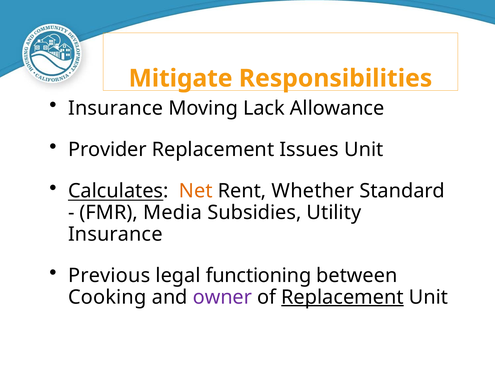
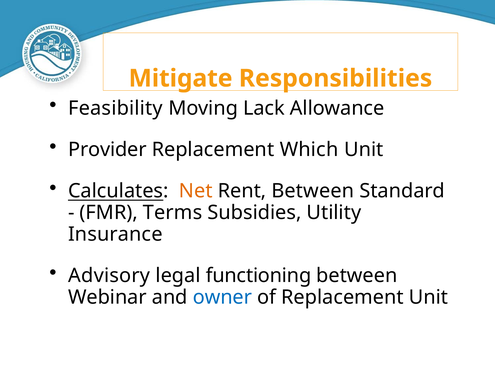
Insurance at (116, 108): Insurance -> Feasibility
Issues: Issues -> Which
Rent Whether: Whether -> Between
Media: Media -> Terms
Previous: Previous -> Advisory
Cooking: Cooking -> Webinar
owner colour: purple -> blue
Replacement at (342, 297) underline: present -> none
